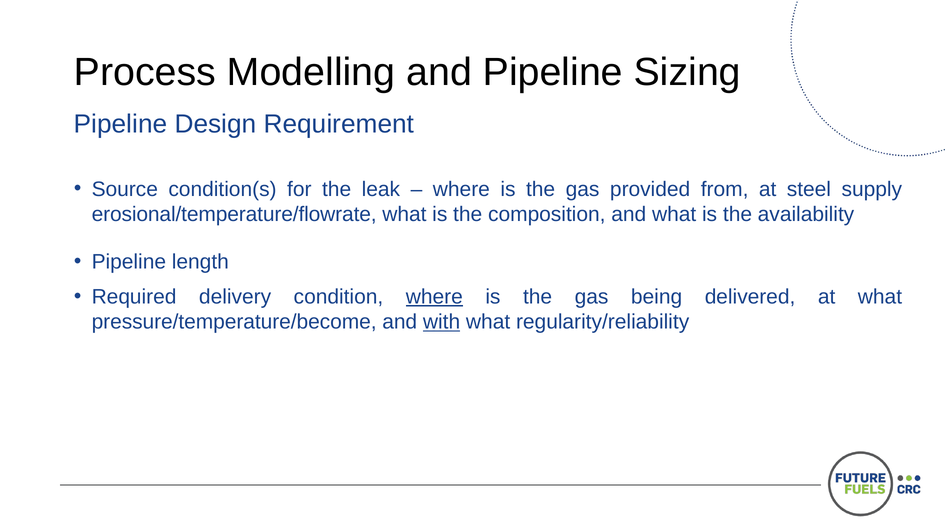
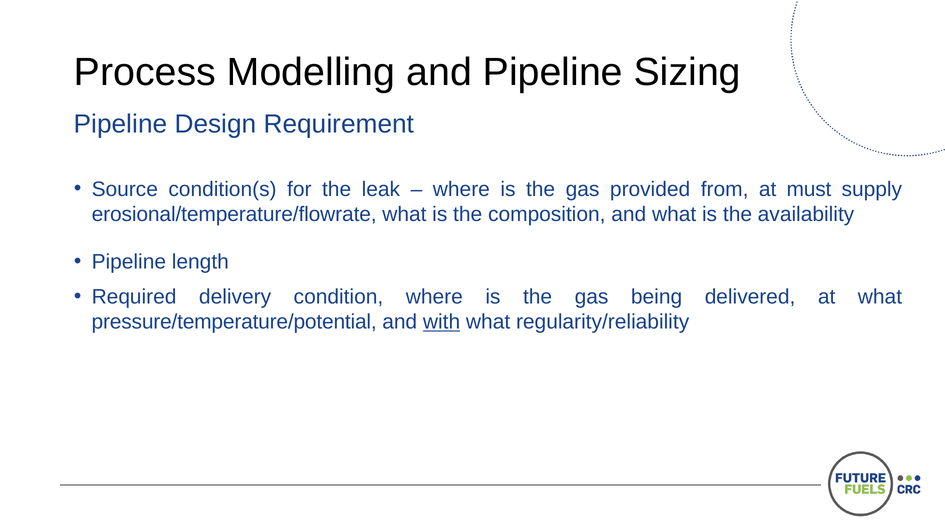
steel: steel -> must
where at (434, 297) underline: present -> none
pressure/temperature/become: pressure/temperature/become -> pressure/temperature/potential
